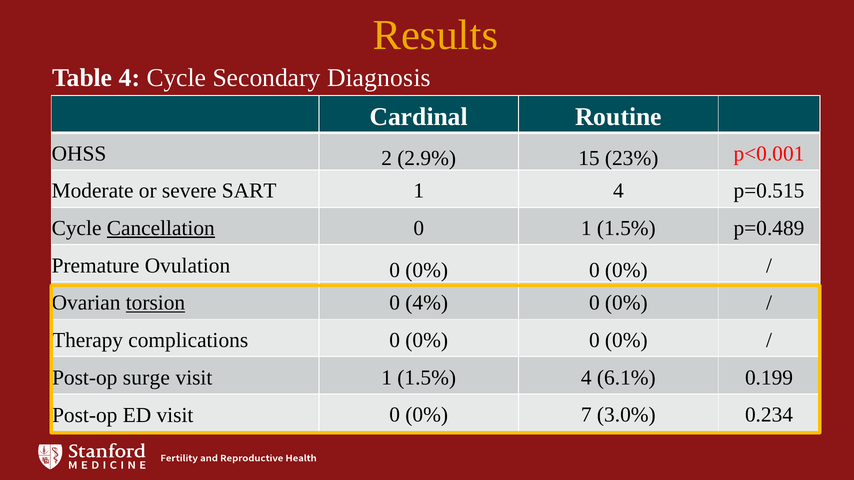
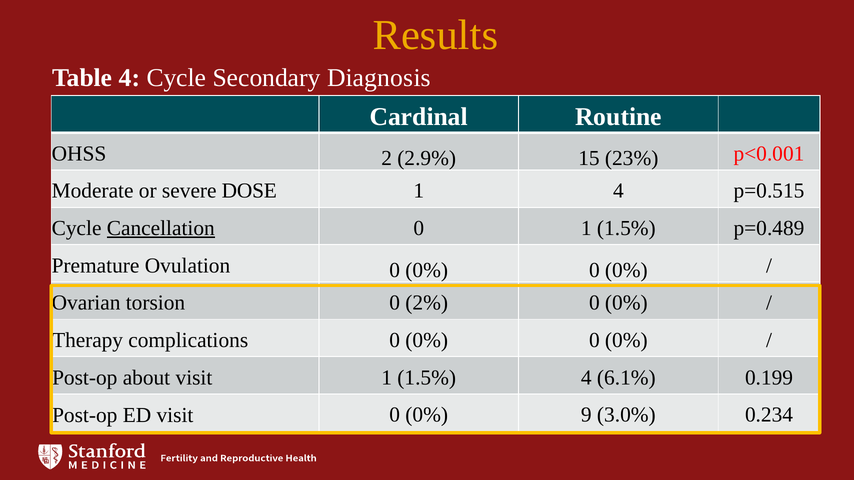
SART: SART -> DOSE
torsion underline: present -> none
4%: 4% -> 2%
surge: surge -> about
7: 7 -> 9
